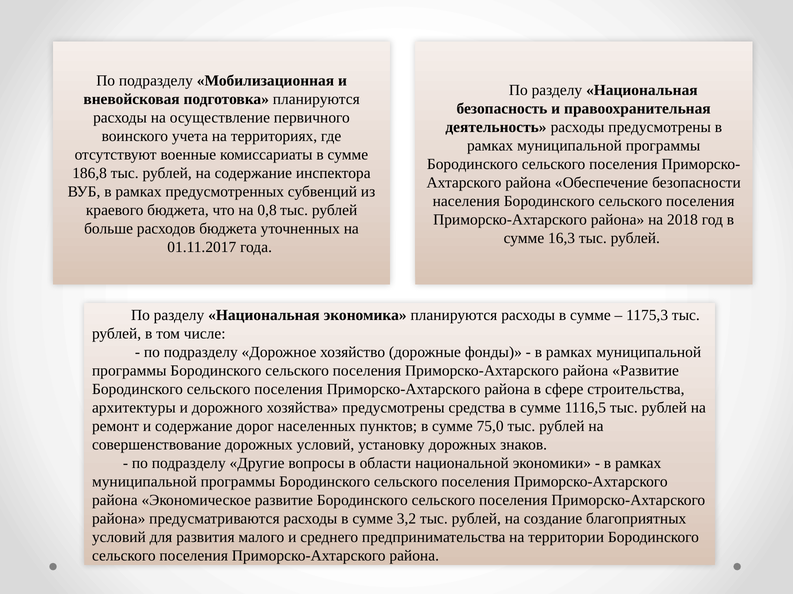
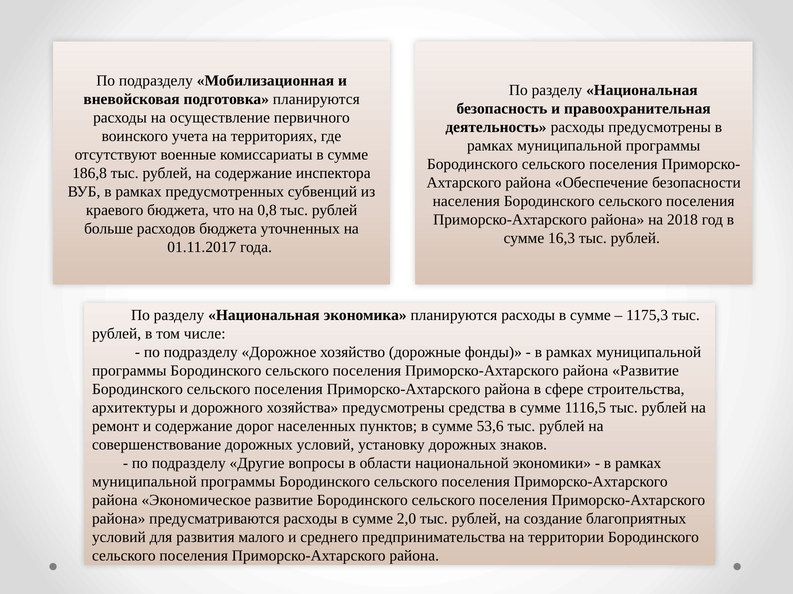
75,0: 75,0 -> 53,6
3,2: 3,2 -> 2,0
